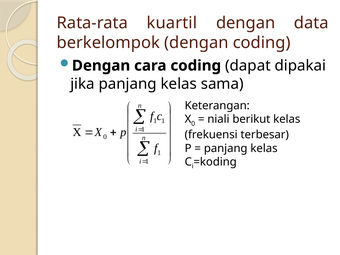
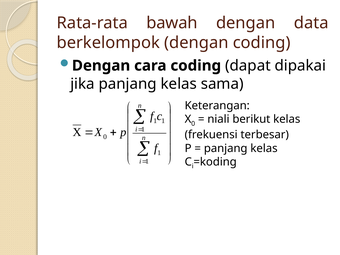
kuartil: kuartil -> bawah
